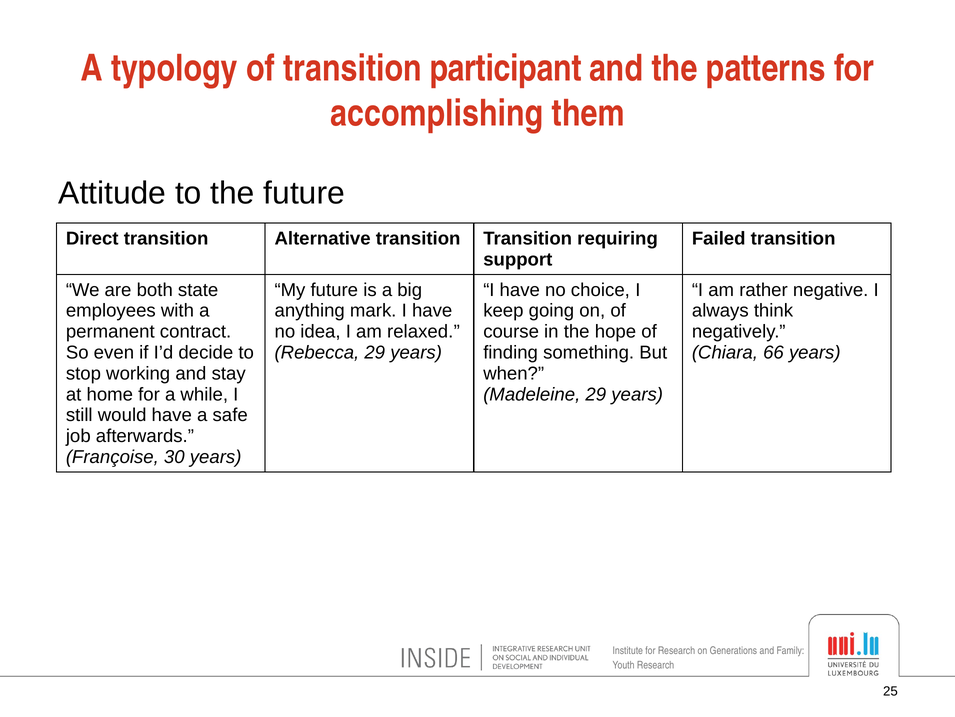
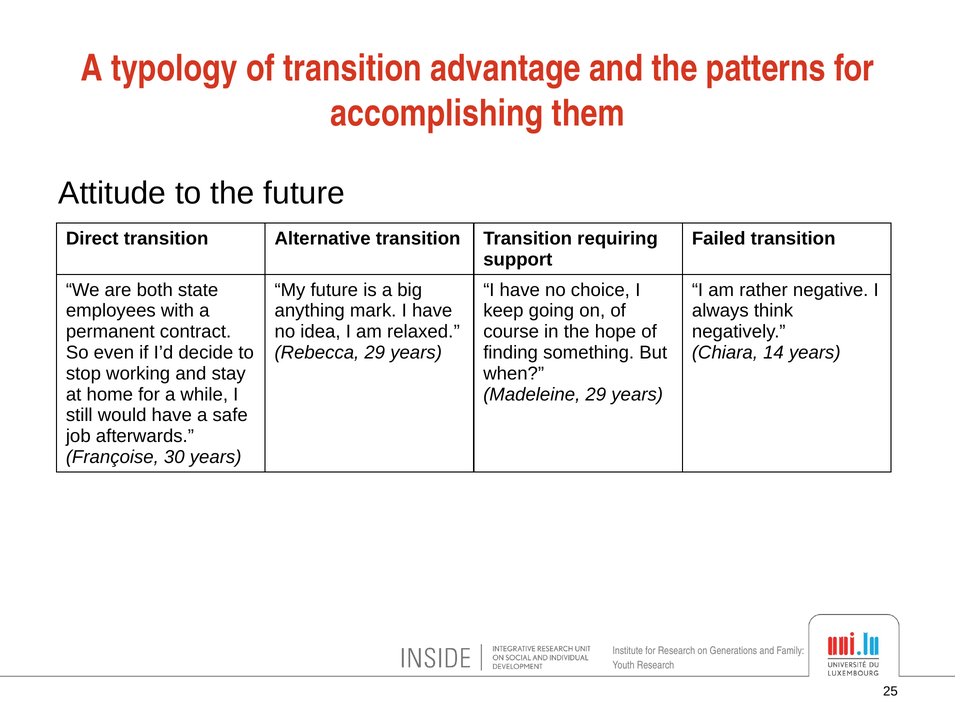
participant: participant -> advantage
66: 66 -> 14
